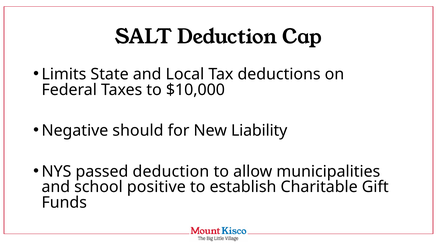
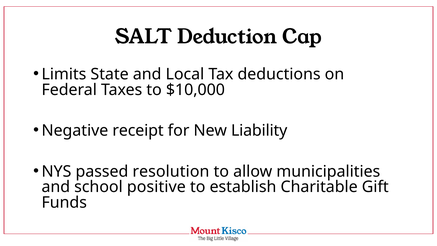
should: should -> receipt
passed deduction: deduction -> resolution
